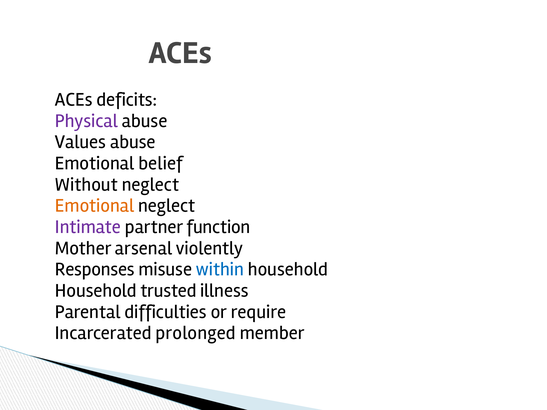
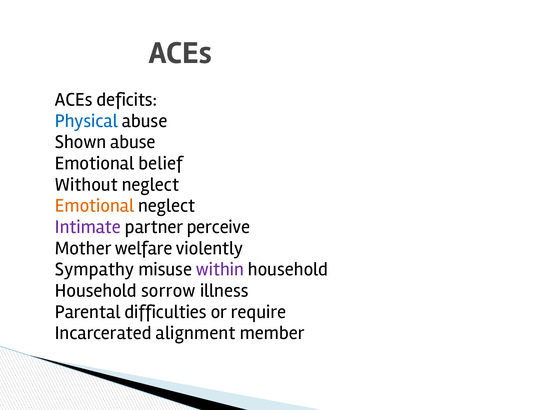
Physical colour: purple -> blue
Values: Values -> Shown
function: function -> perceive
arsenal: arsenal -> welfare
Responses: Responses -> Sympathy
within colour: blue -> purple
trusted: trusted -> sorrow
prolonged: prolonged -> alignment
